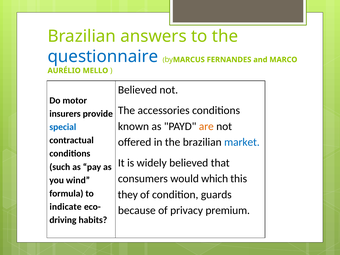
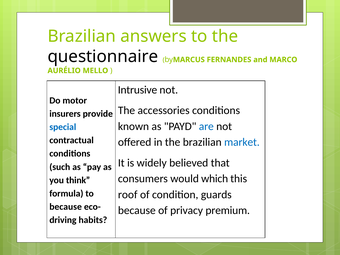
questionnaire colour: blue -> black
Believed at (137, 90): Believed -> Intrusive
are colour: orange -> blue
wind: wind -> think
they: they -> roof
indicate at (66, 207): indicate -> because
